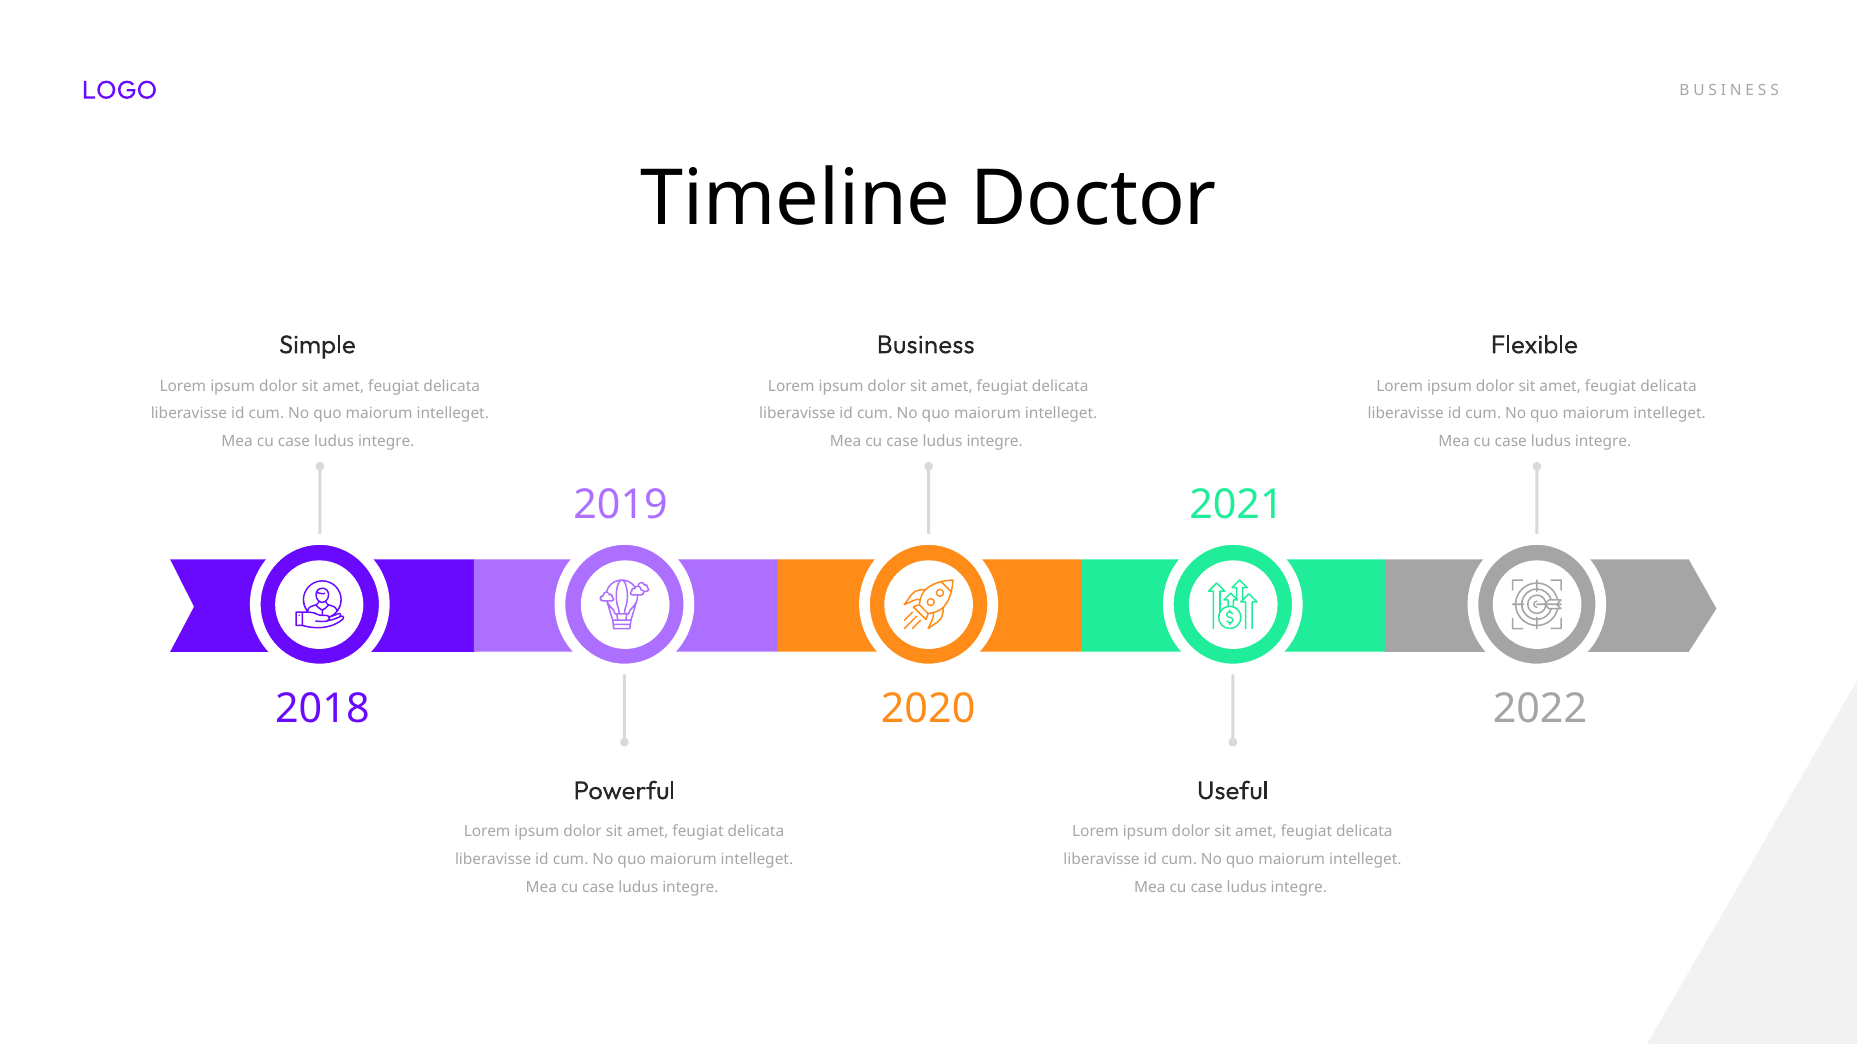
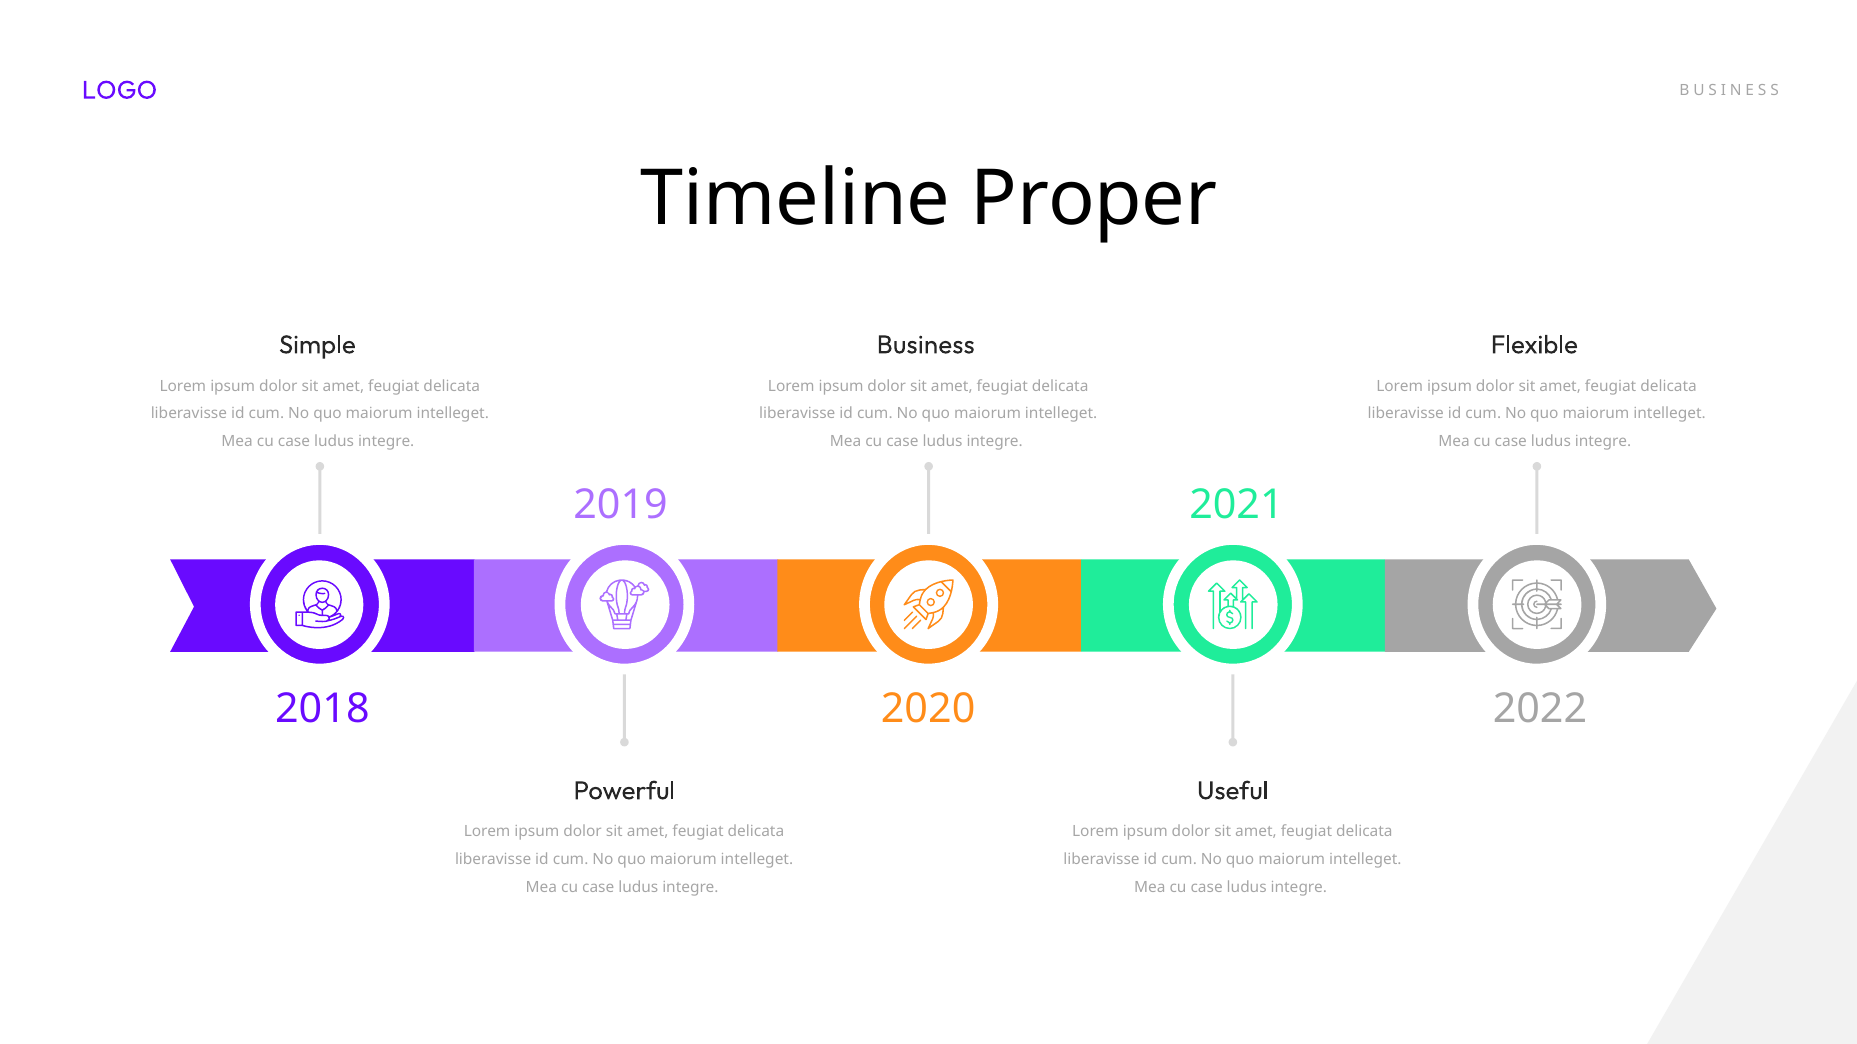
Doctor: Doctor -> Proper
